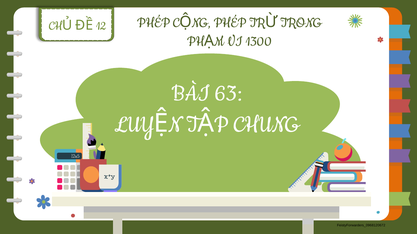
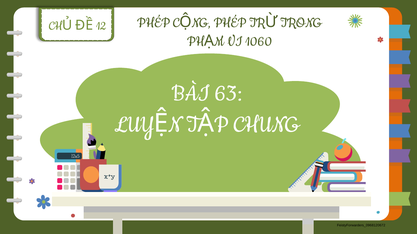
1300: 1300 -> 1060
